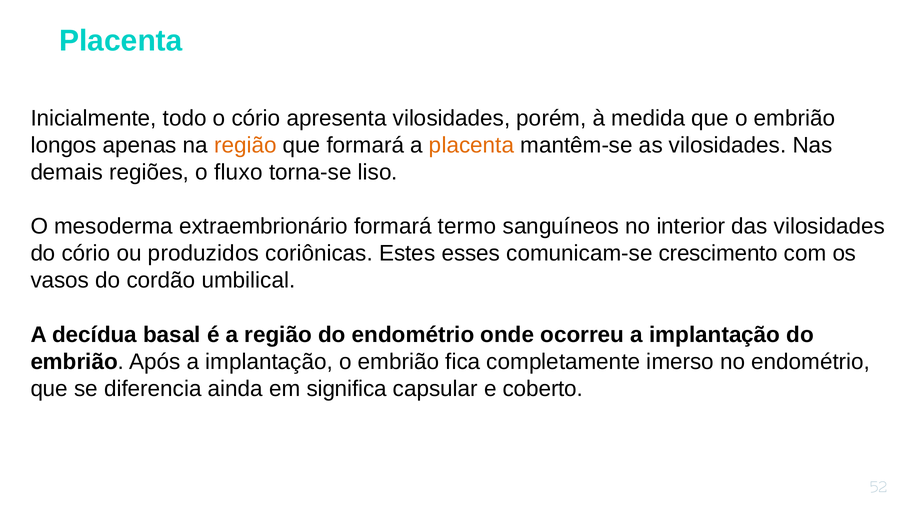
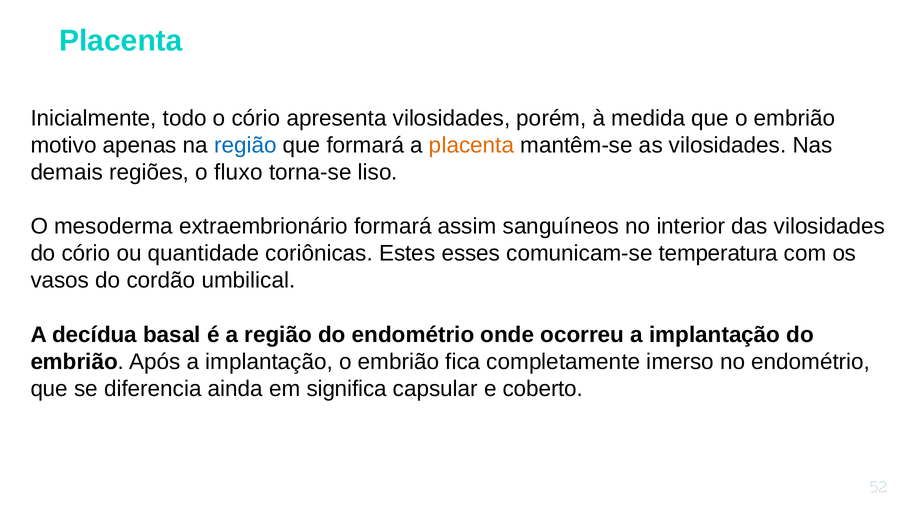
longos: longos -> motivo
região at (245, 145) colour: orange -> blue
termo: termo -> assim
produzidos: produzidos -> quantidade
crescimento: crescimento -> temperatura
